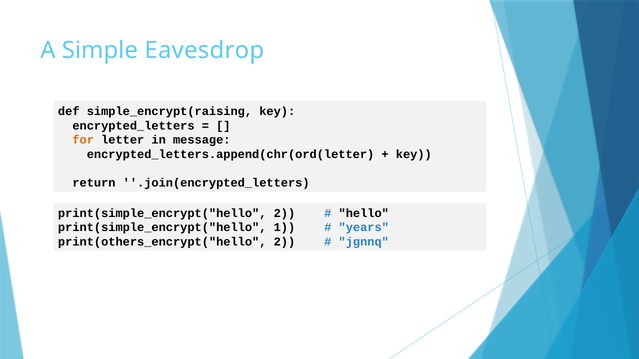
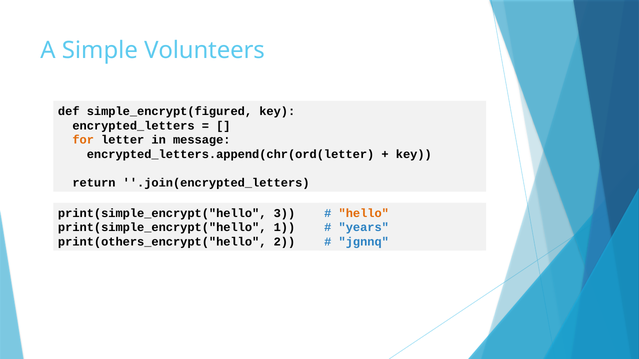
Eavesdrop: Eavesdrop -> Volunteers
simple_encrypt(raising: simple_encrypt(raising -> simple_encrypt(figured
print(simple_encrypt("hello 2: 2 -> 3
hello colour: black -> orange
